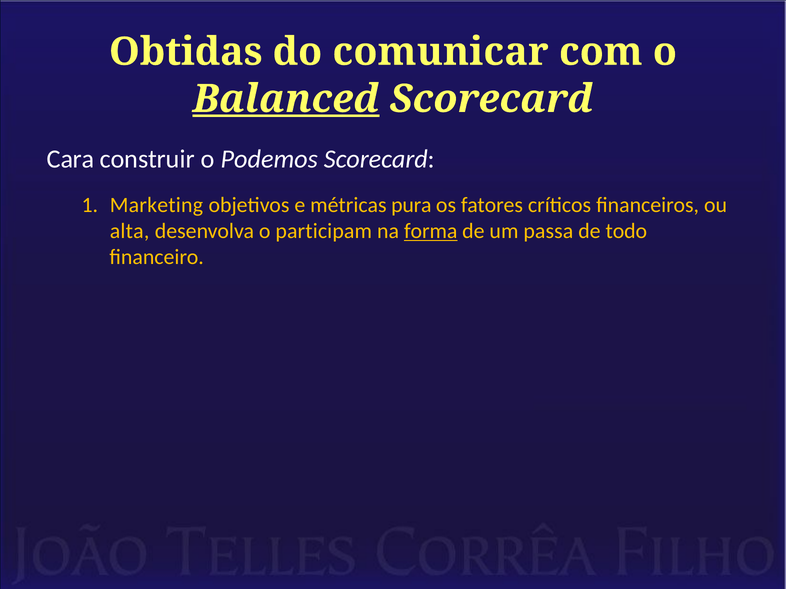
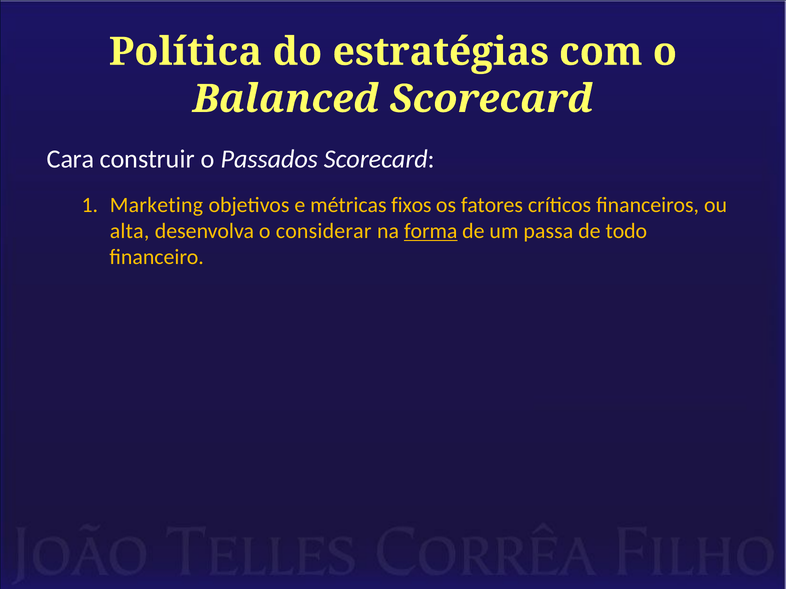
Obtidas: Obtidas -> Política
comunicar: comunicar -> estratégias
Balanced underline: present -> none
Podemos: Podemos -> Passados
pura: pura -> fixos
participam: participam -> considerar
